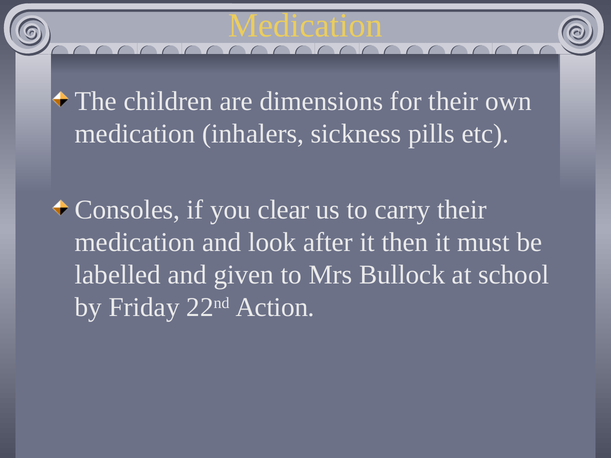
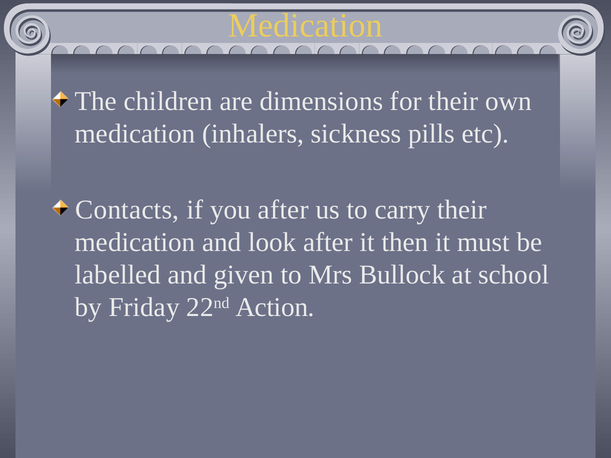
Consoles: Consoles -> Contacts
you clear: clear -> after
